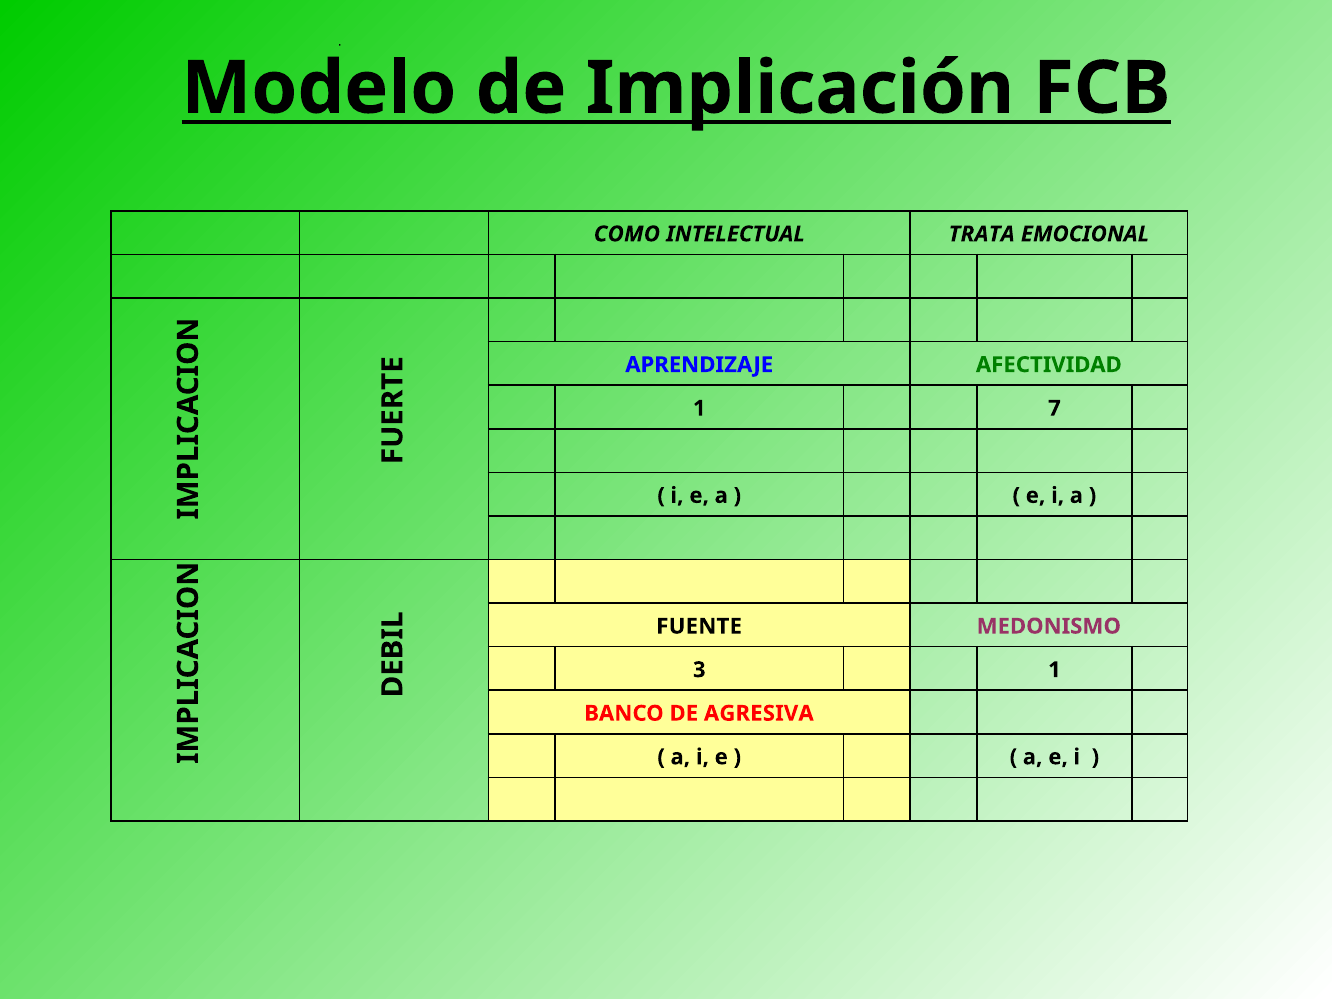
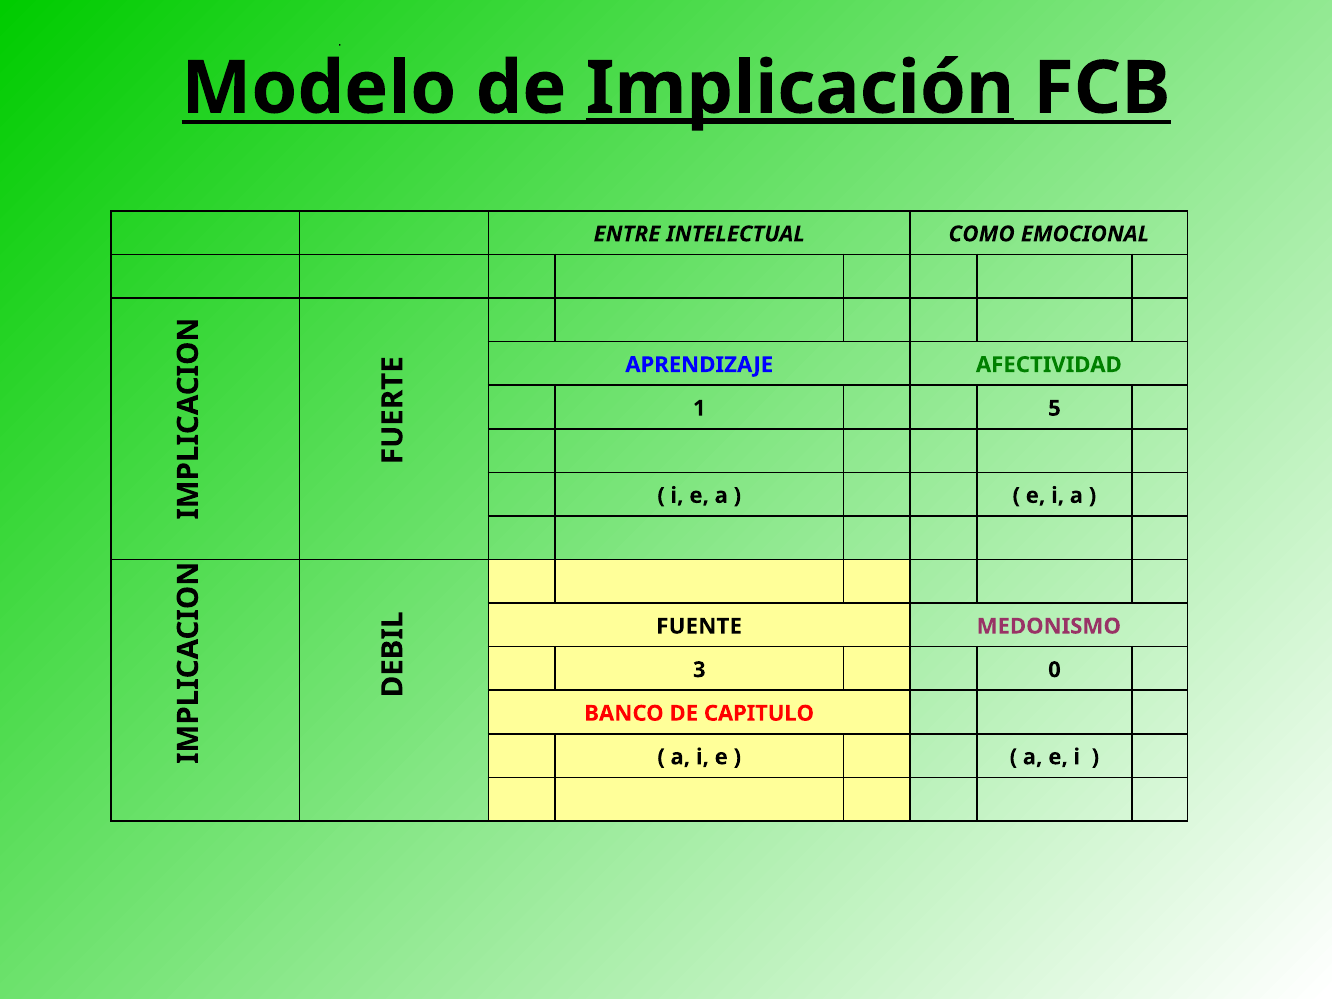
Implicación underline: none -> present
COMO: COMO -> ENTRE
TRATA: TRATA -> COMO
7: 7 -> 5
3 1: 1 -> 0
AGRESIVA: AGRESIVA -> CAPITULO
